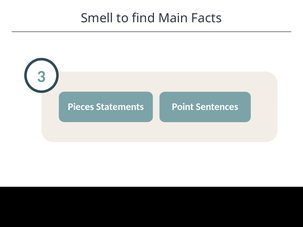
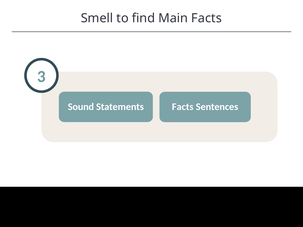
Pieces: Pieces -> Sound
Statements Point: Point -> Facts
